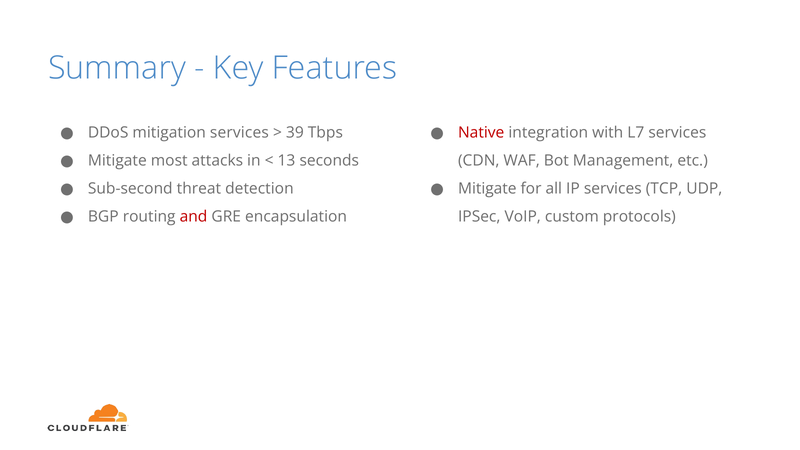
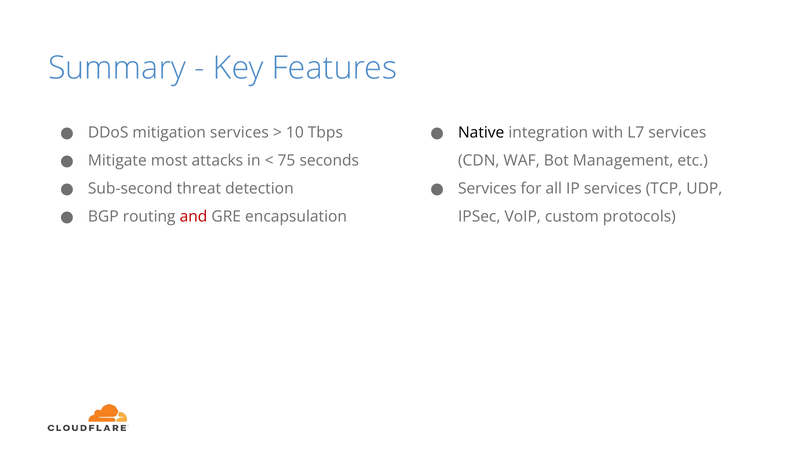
39: 39 -> 10
Native colour: red -> black
13: 13 -> 75
Mitigate at (487, 189): Mitigate -> Services
